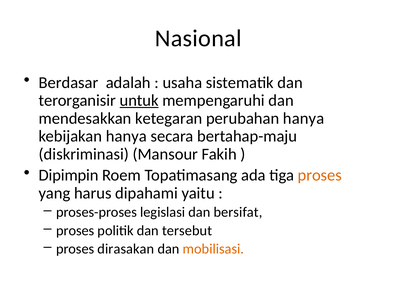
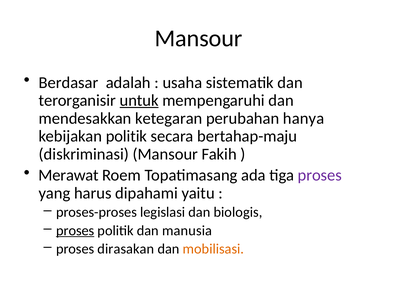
Nasional at (198, 38): Nasional -> Mansour
kebijakan hanya: hanya -> politik
Dipimpin: Dipimpin -> Merawat
proses at (320, 175) colour: orange -> purple
bersifat: bersifat -> biologis
proses at (75, 230) underline: none -> present
tersebut: tersebut -> manusia
